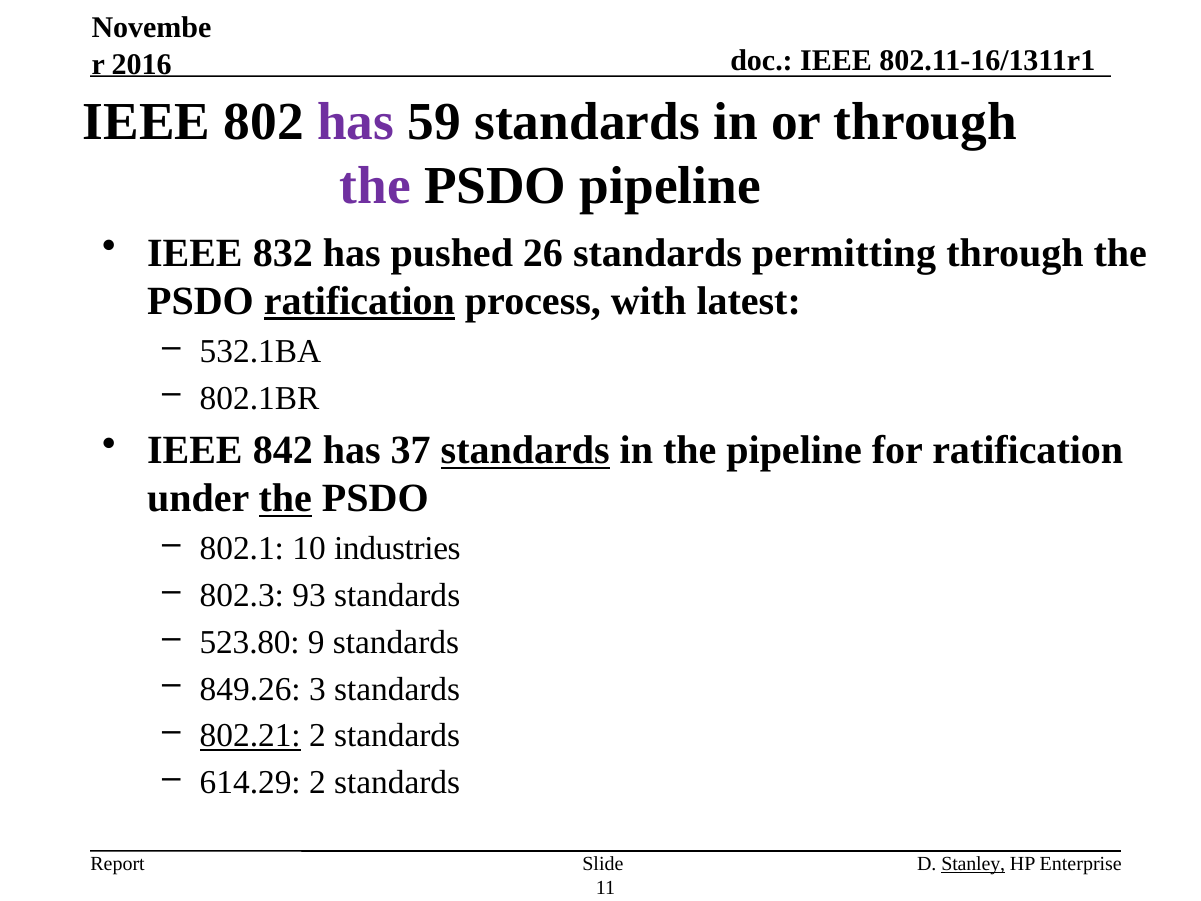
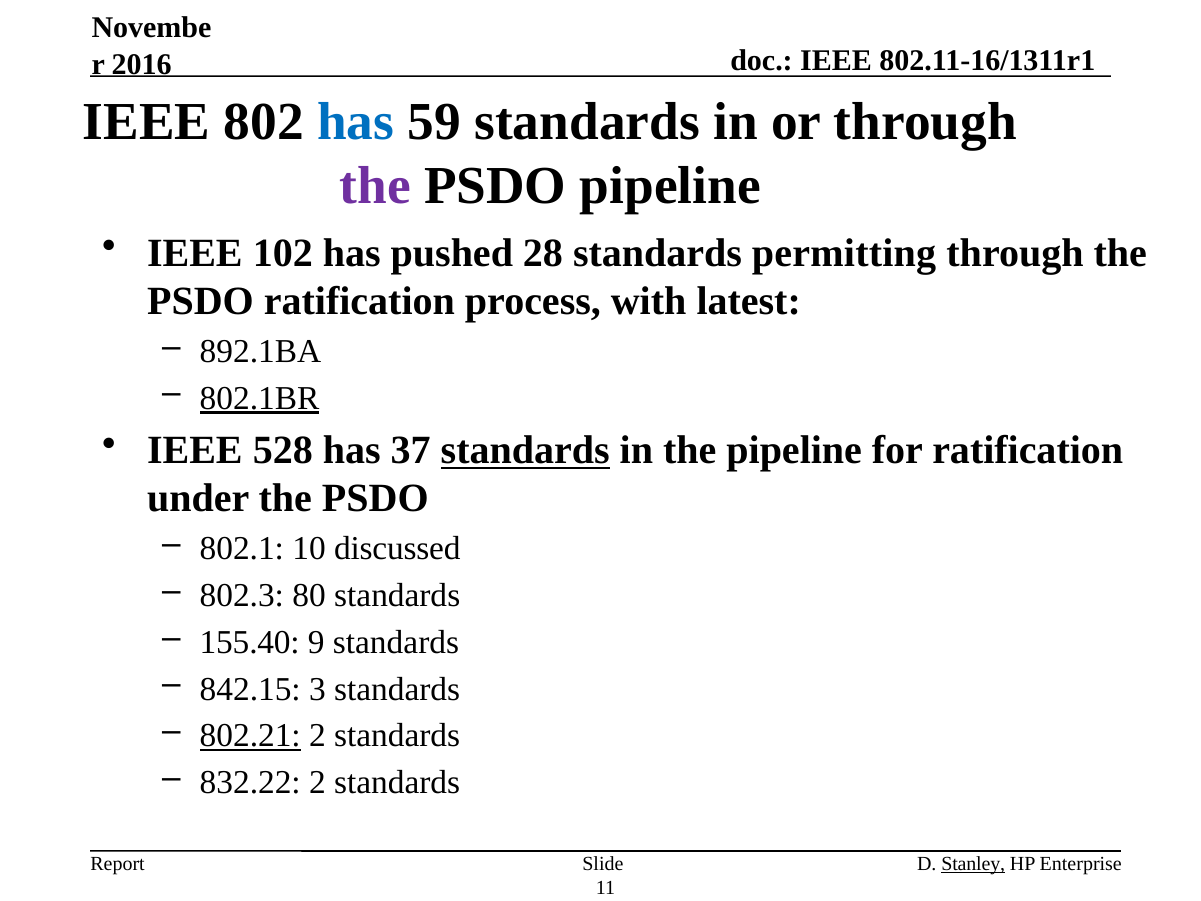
has at (356, 122) colour: purple -> blue
832: 832 -> 102
26: 26 -> 28
ratification at (359, 301) underline: present -> none
532.1BA: 532.1BA -> 892.1BA
802.1BR underline: none -> present
842: 842 -> 528
the at (285, 499) underline: present -> none
industries: industries -> discussed
93: 93 -> 80
523.80: 523.80 -> 155.40
849.26: 849.26 -> 842.15
614.29: 614.29 -> 832.22
